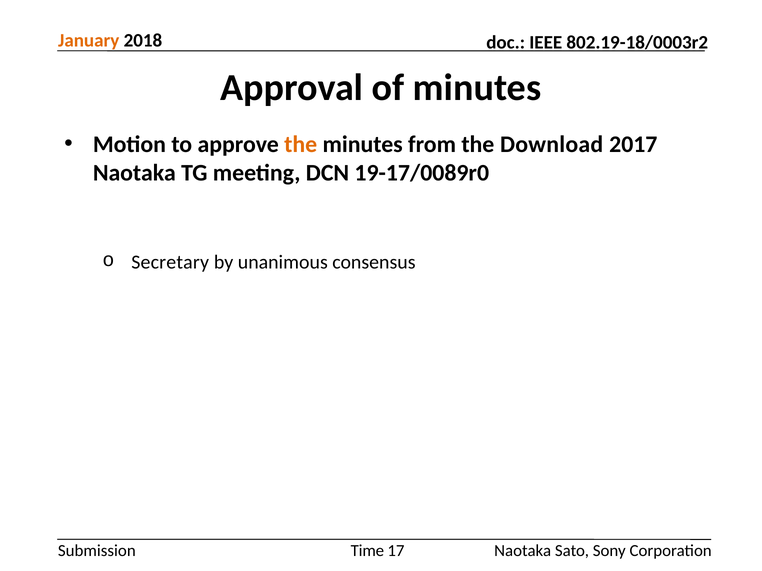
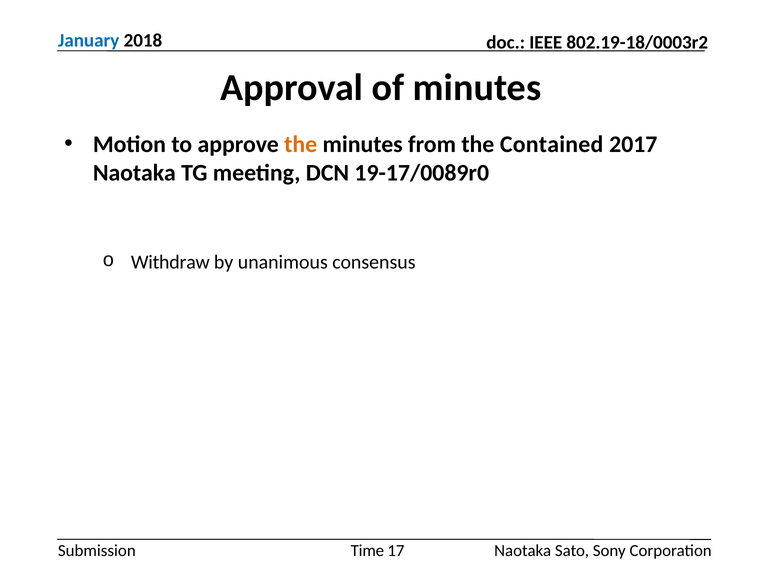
January colour: orange -> blue
Download: Download -> Contained
Secretary: Secretary -> Withdraw
